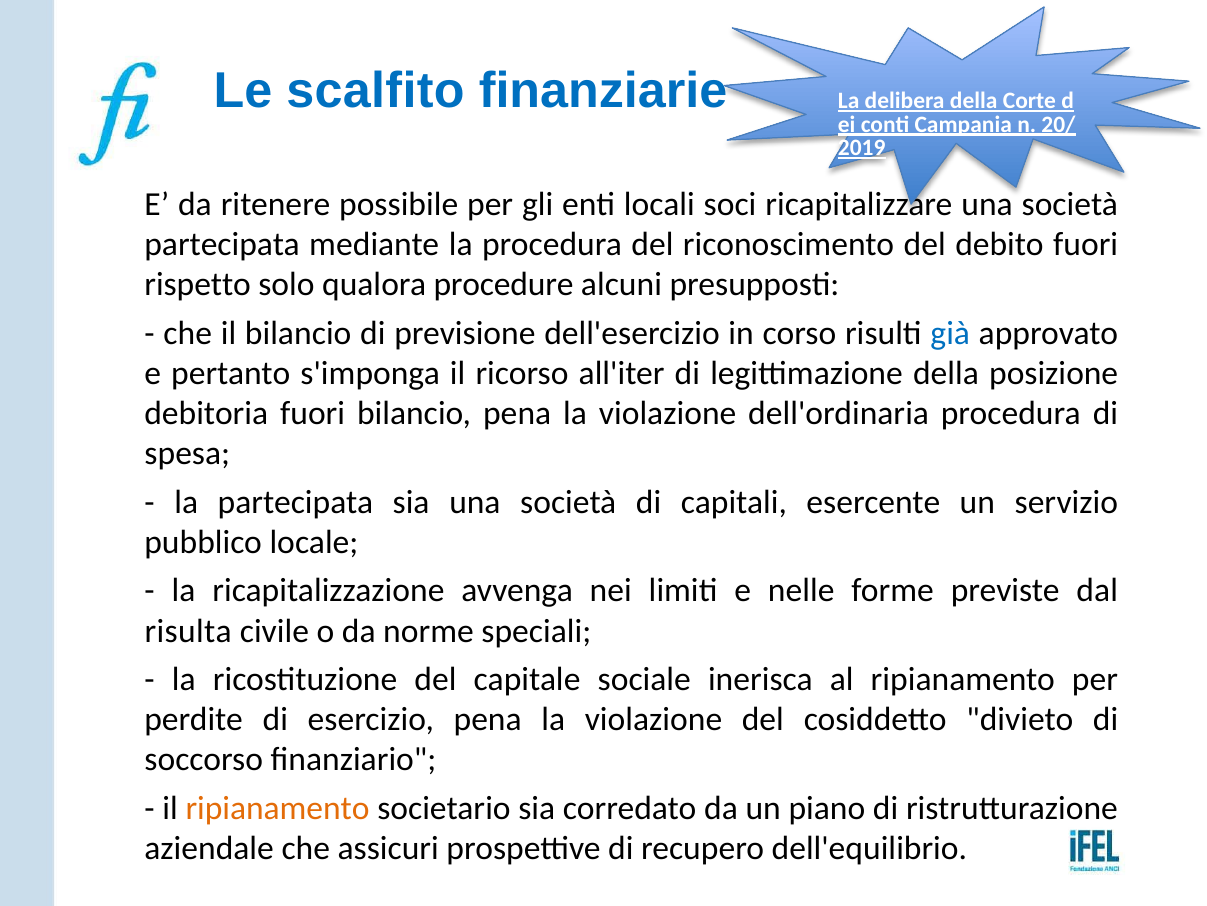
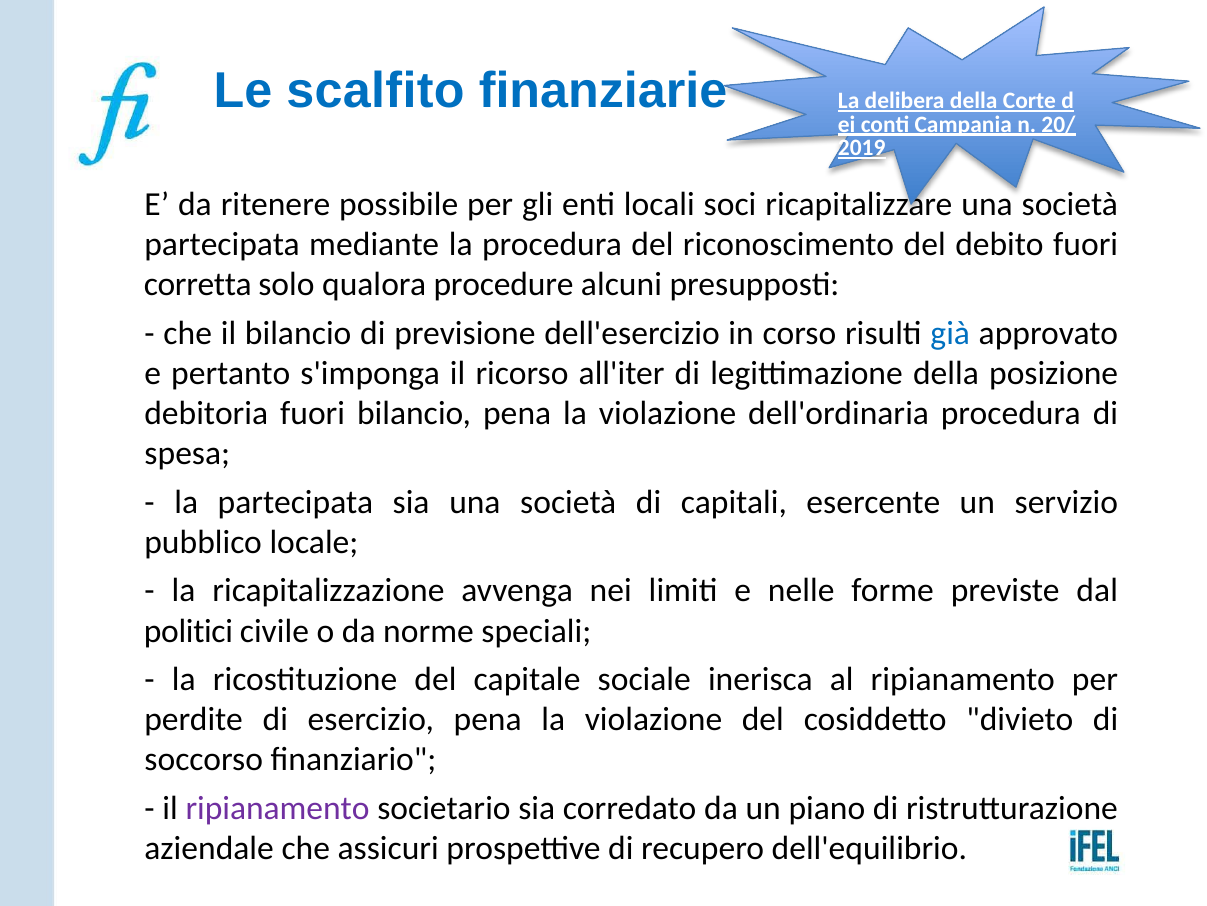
rispetto: rispetto -> corretta
risulta: risulta -> politici
ripianamento at (278, 808) colour: orange -> purple
